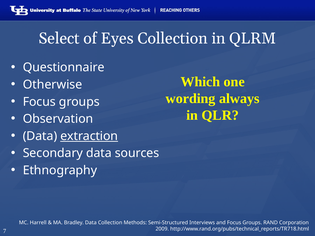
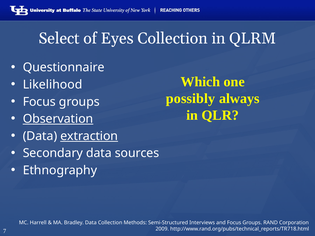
Otherwise: Otherwise -> Likelihood
wording: wording -> possibly
Observation underline: none -> present
